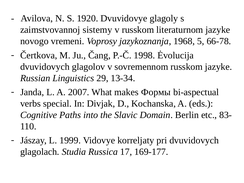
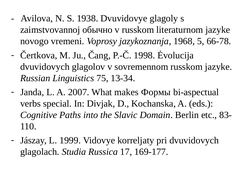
1920: 1920 -> 1938
sistemy: sistemy -> обычно
29: 29 -> 75
